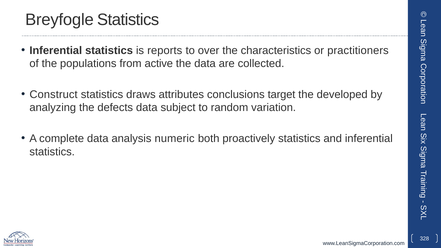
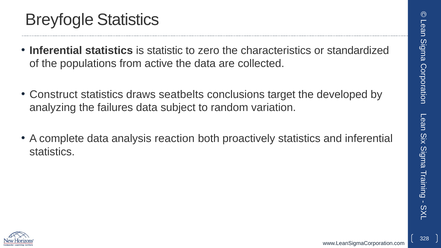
reports: reports -> statistic
over: over -> zero
practitioners: practitioners -> standardized
attributes: attributes -> seatbelts
defects: defects -> failures
numeric: numeric -> reaction
